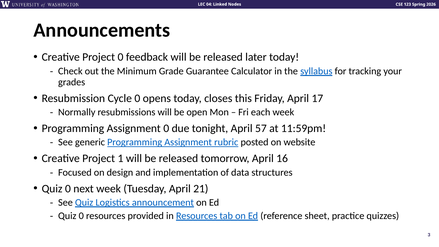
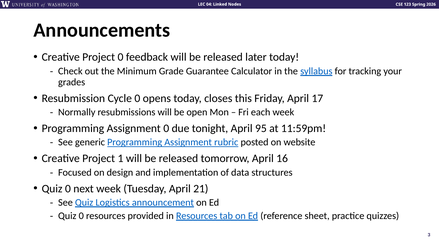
57: 57 -> 95
